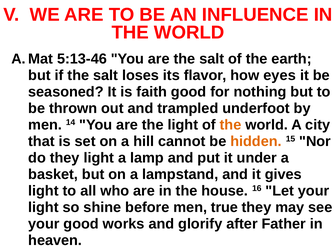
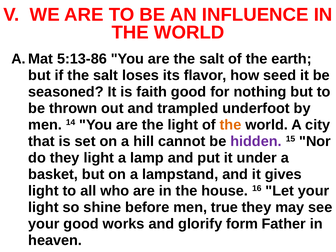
5:13-46: 5:13-46 -> 5:13-86
eyes: eyes -> seed
hidden colour: orange -> purple
after: after -> form
